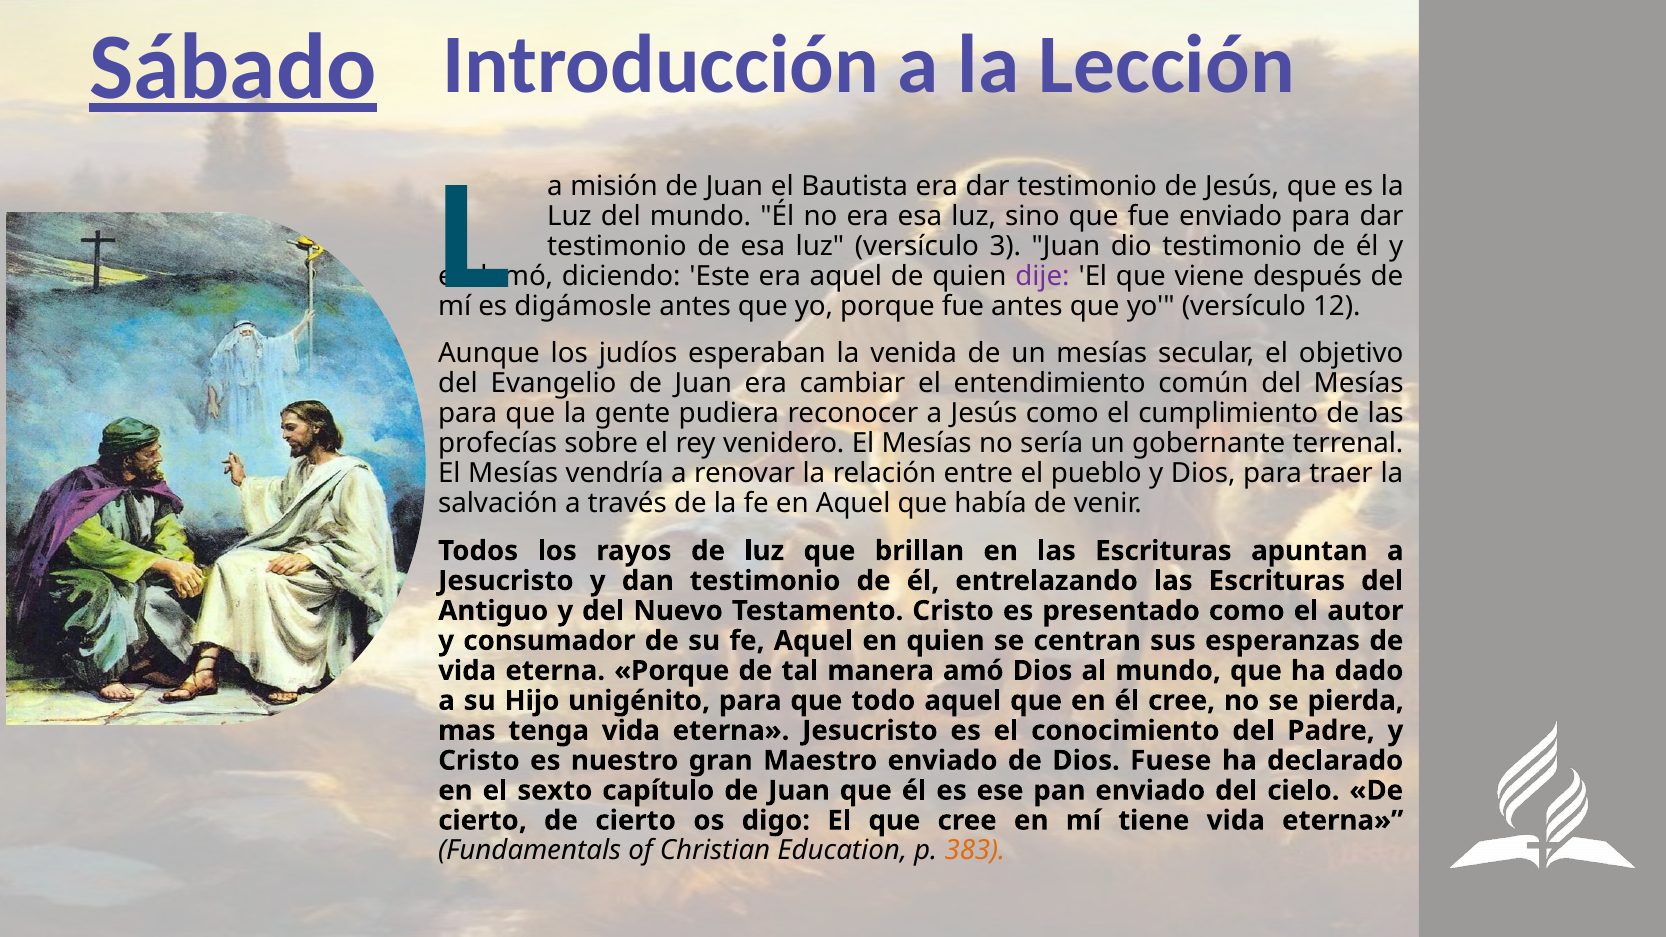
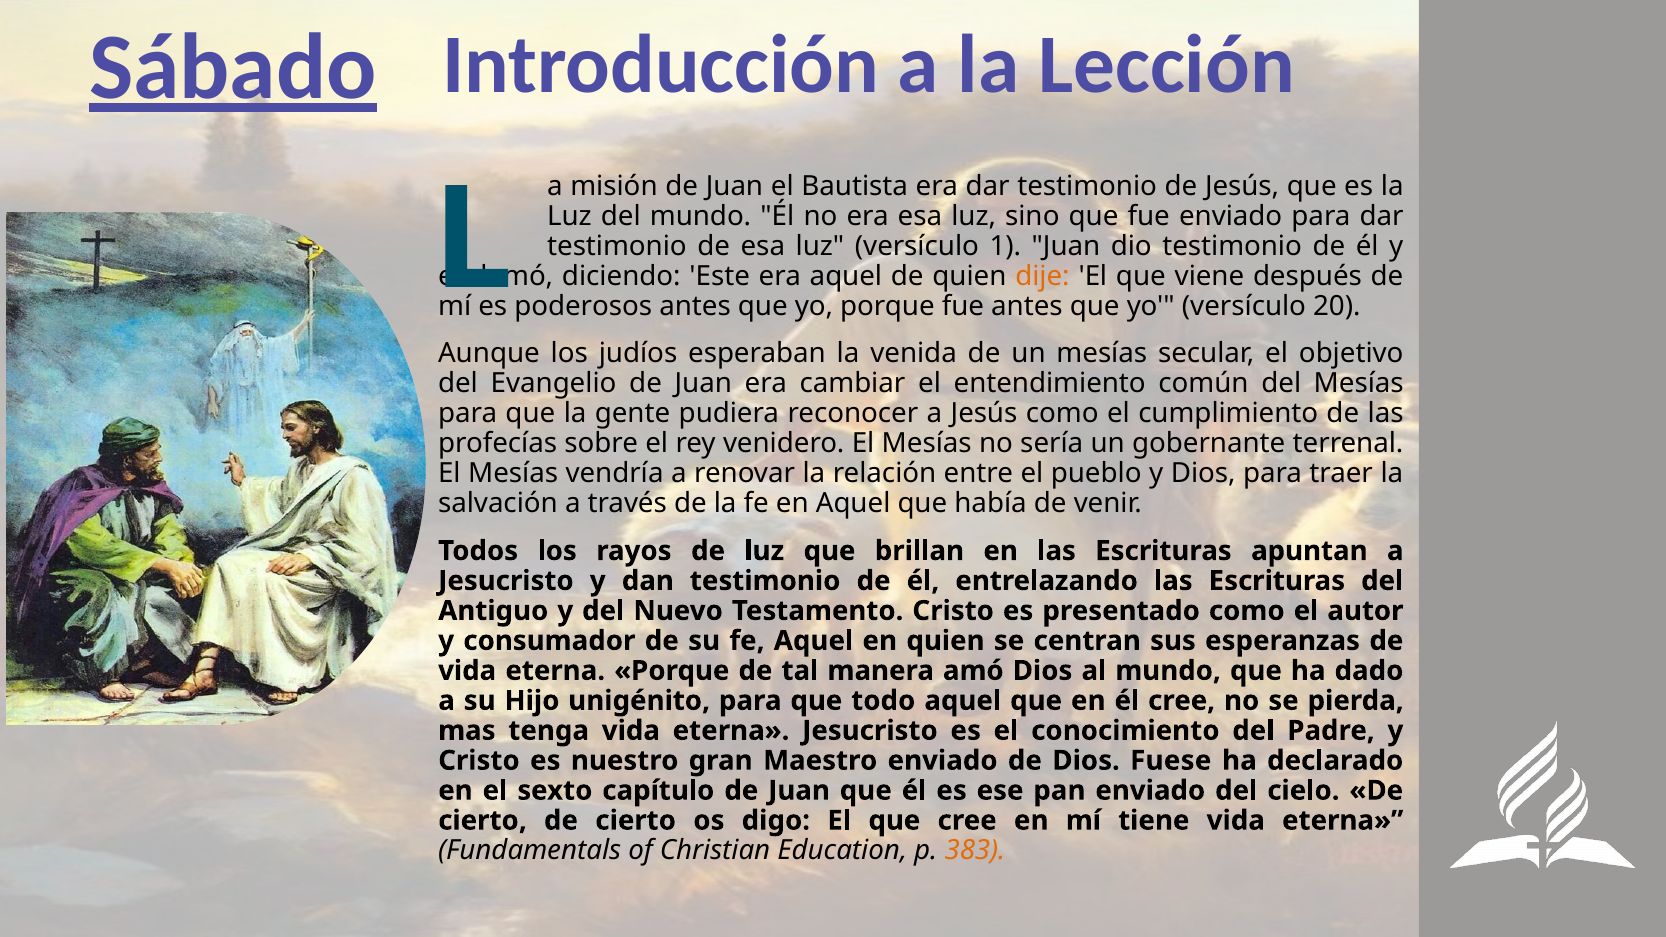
3: 3 -> 1
dije colour: purple -> orange
digámosle: digámosle -> poderosos
12: 12 -> 20
